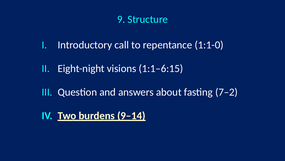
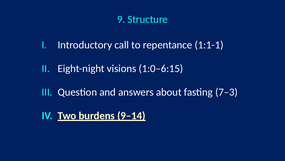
1:1-0: 1:1-0 -> 1:1-1
1:1–6:15: 1:1–6:15 -> 1:0–6:15
7–2: 7–2 -> 7–3
